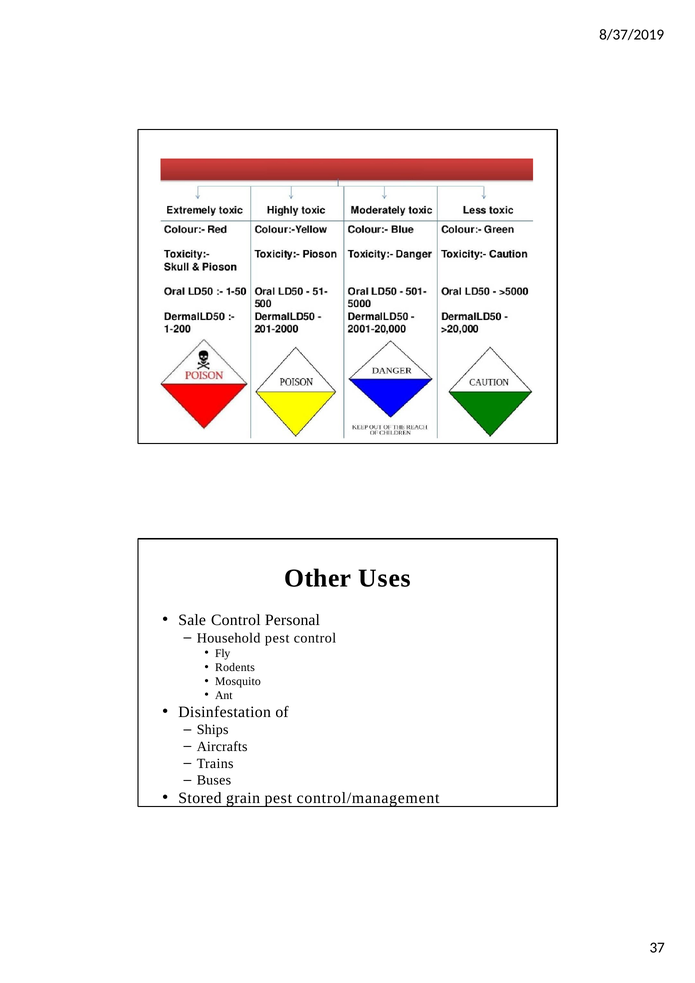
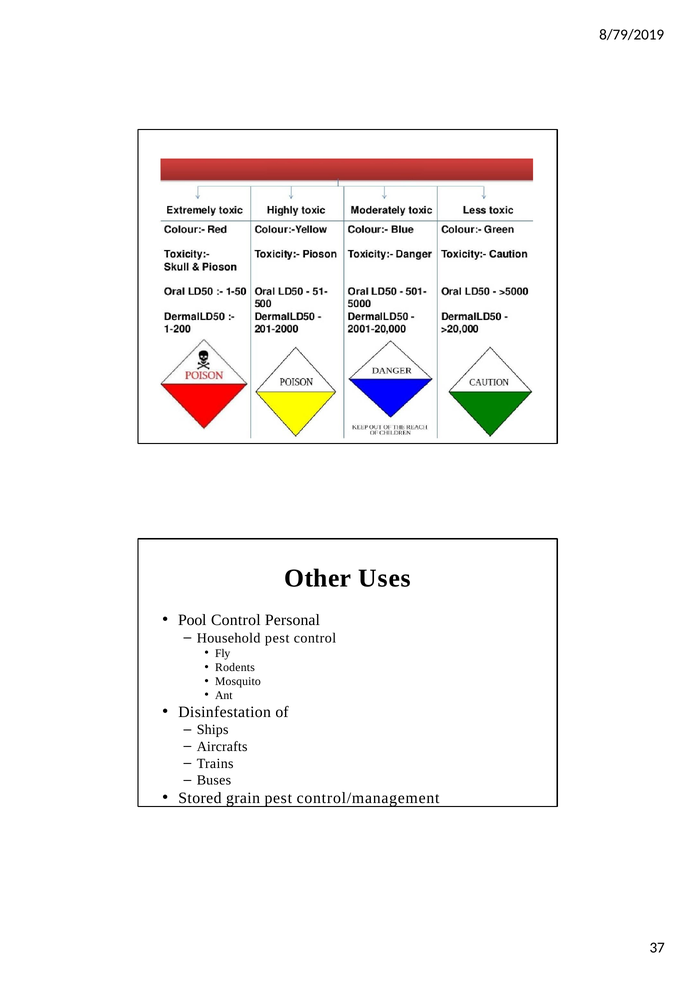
8/37/2019: 8/37/2019 -> 8/79/2019
Sale: Sale -> Pool
